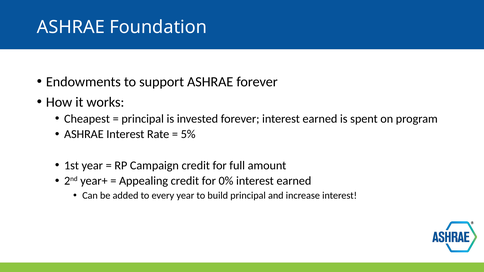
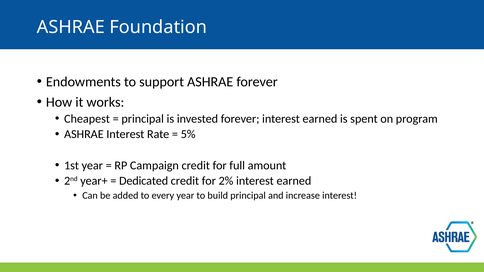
Appealing: Appealing -> Dedicated
0%: 0% -> 2%
